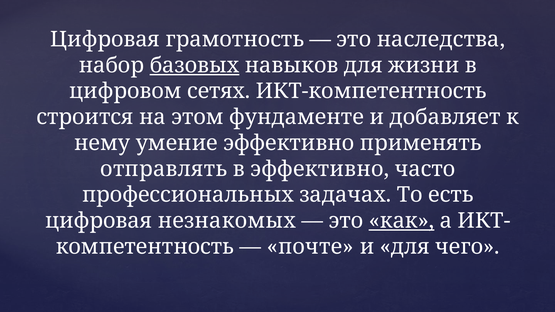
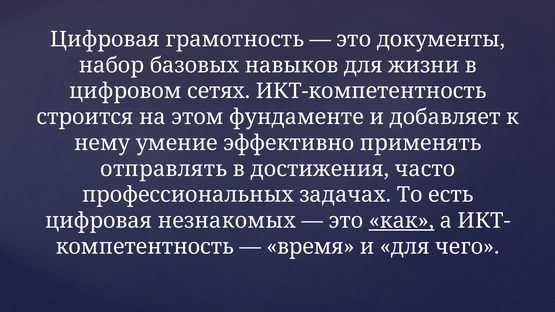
наследства: наследства -> документы
базовых underline: present -> none
в эффективно: эффективно -> достижения
почте: почте -> время
